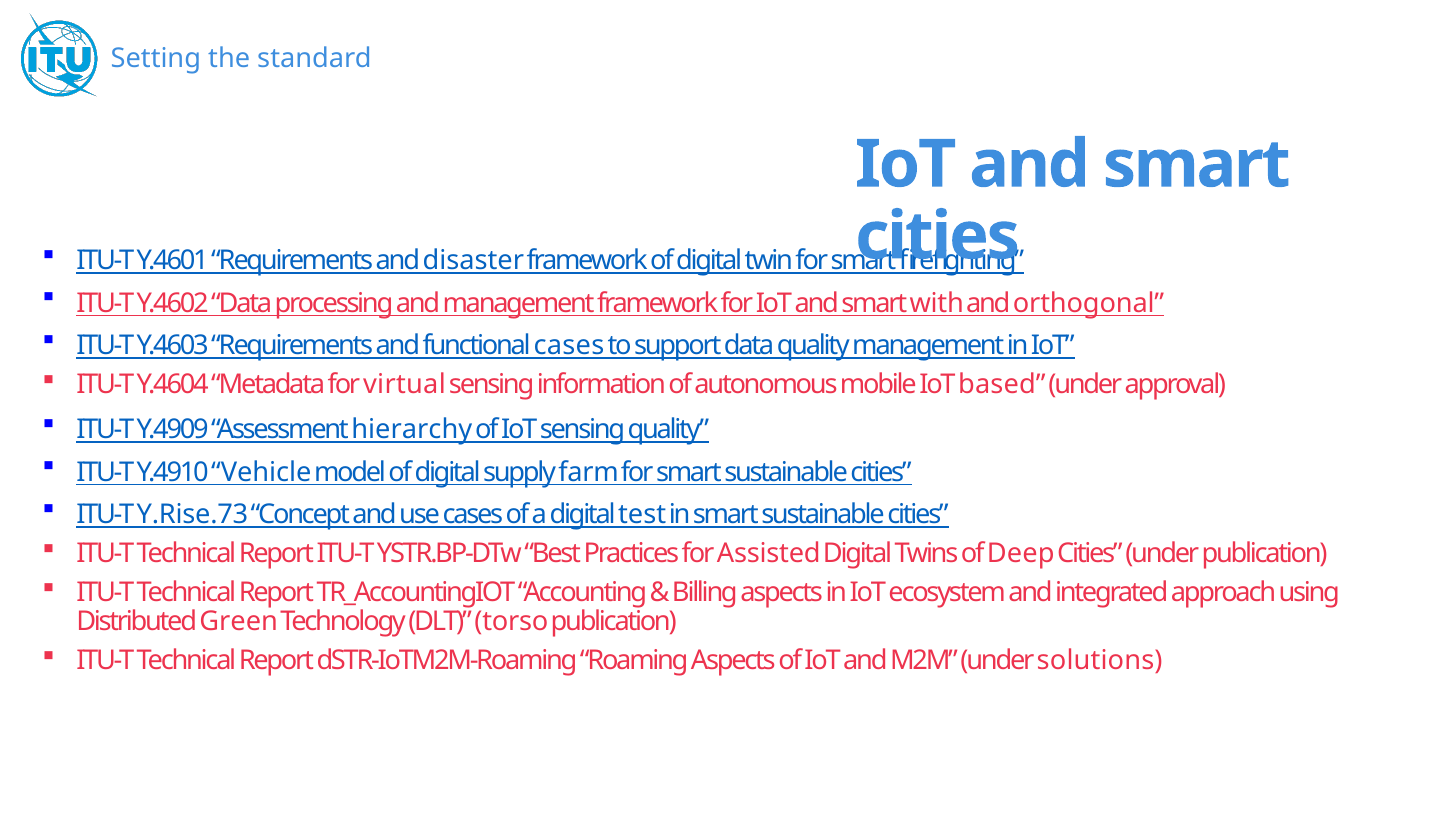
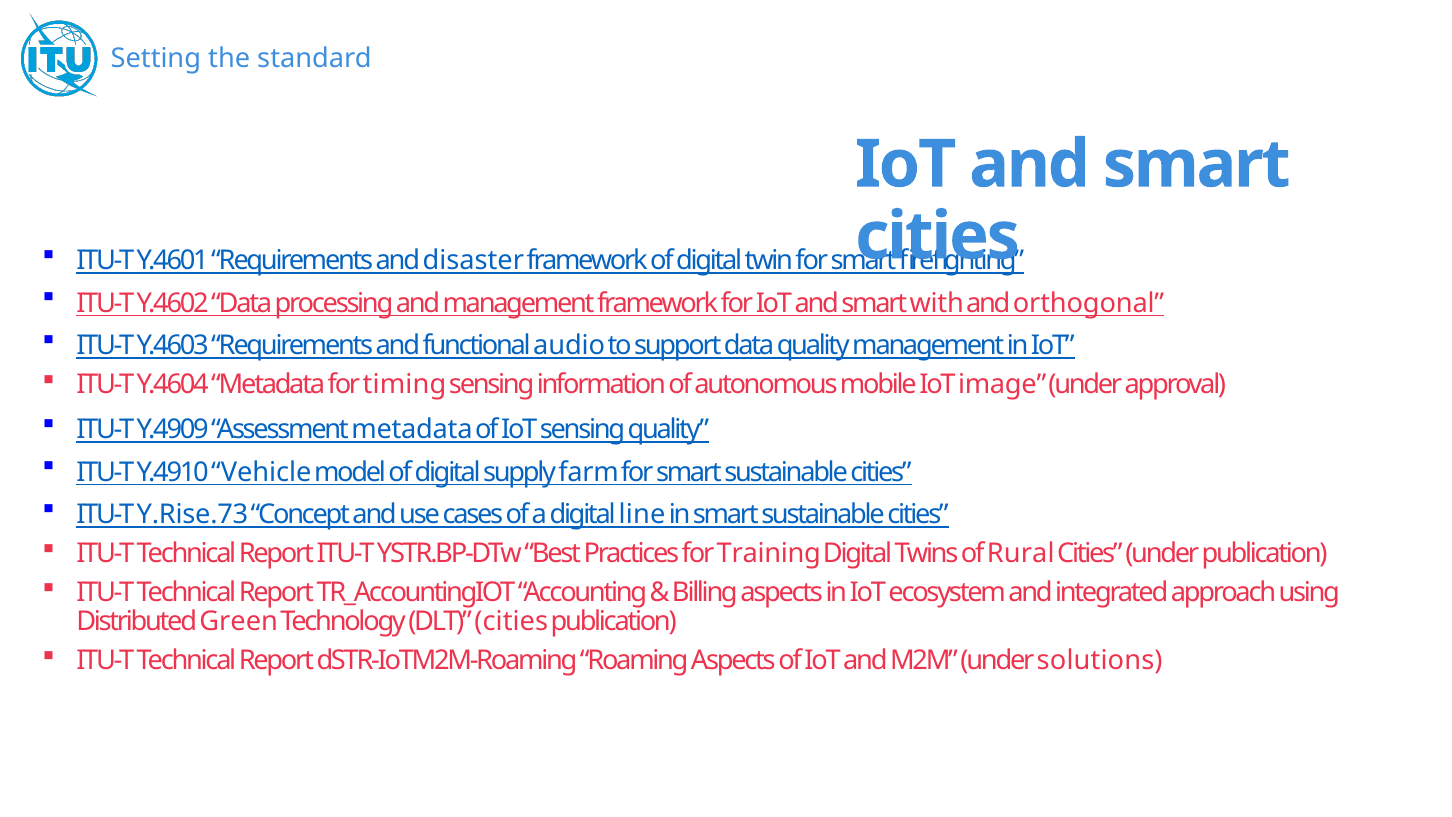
functional cases: cases -> audio
virtual: virtual -> timing
based: based -> image
Assessment hierarchy: hierarchy -> metadata
test: test -> line
Assisted: Assisted -> Training
Deep: Deep -> Rural
DLT torso: torso -> cities
